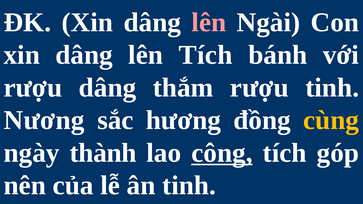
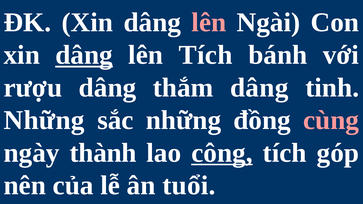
dâng at (84, 55) underline: none -> present
thắm rượu: rượu -> dâng
Nương at (44, 120): Nương -> Những
sắc hương: hương -> những
cùng colour: yellow -> pink
ân tinh: tinh -> tuổi
